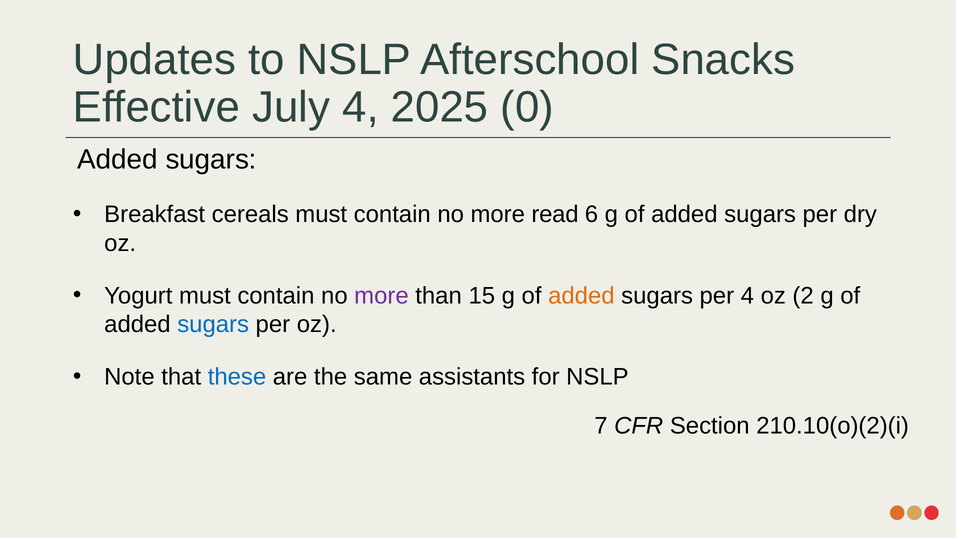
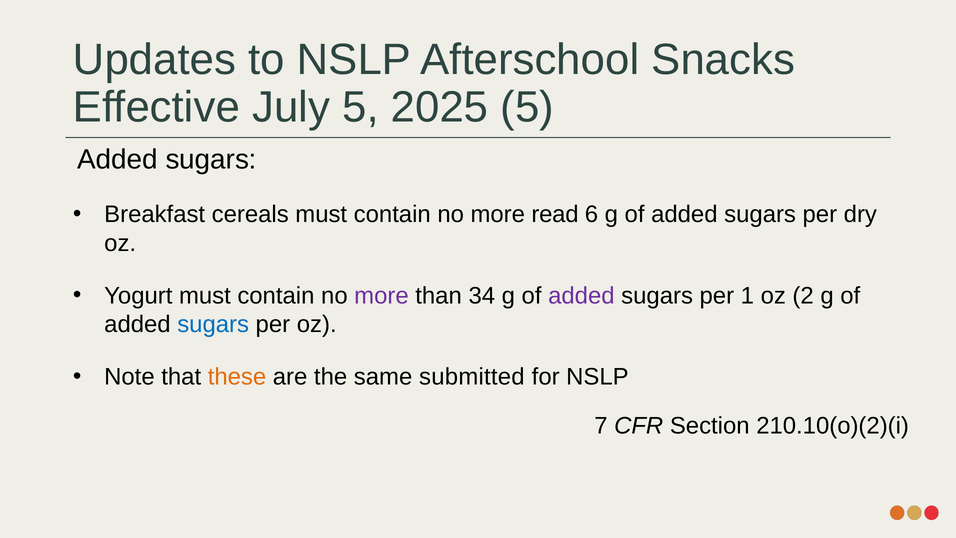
July 4: 4 -> 5
2025 0: 0 -> 5
15: 15 -> 34
added at (581, 296) colour: orange -> purple
per 4: 4 -> 1
these colour: blue -> orange
assistants: assistants -> submitted
